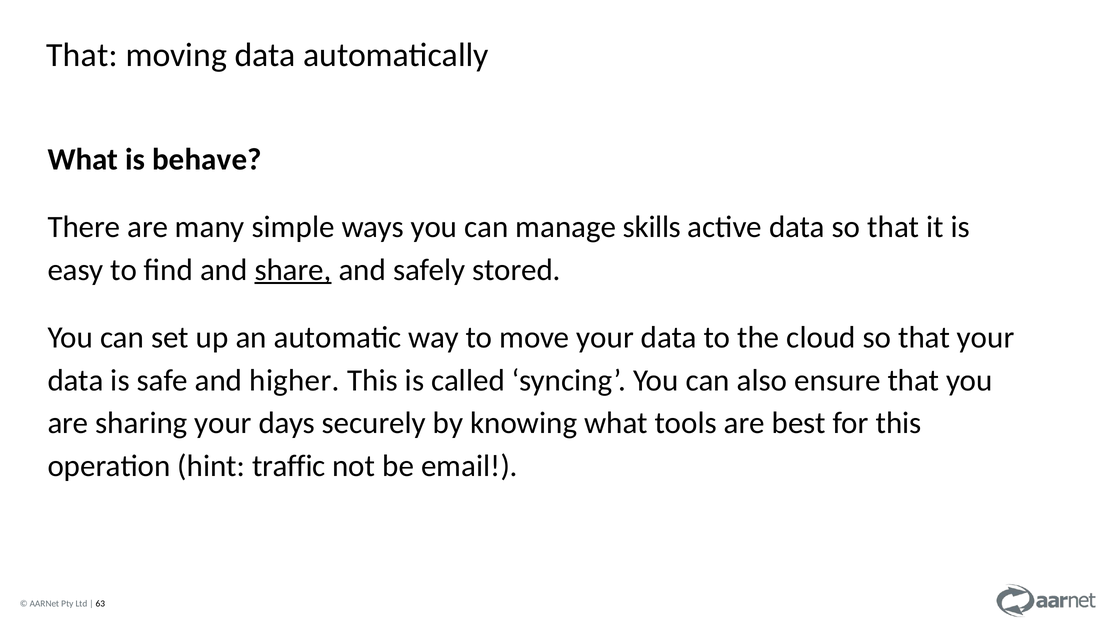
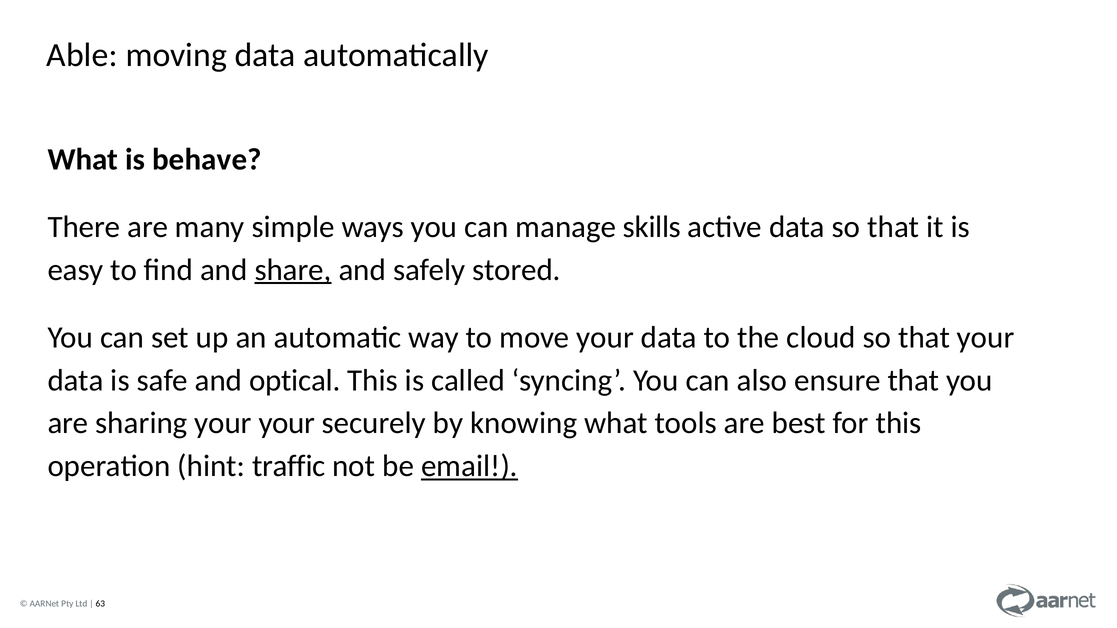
That at (82, 55): That -> Able
higher: higher -> optical
your days: days -> your
email underline: none -> present
